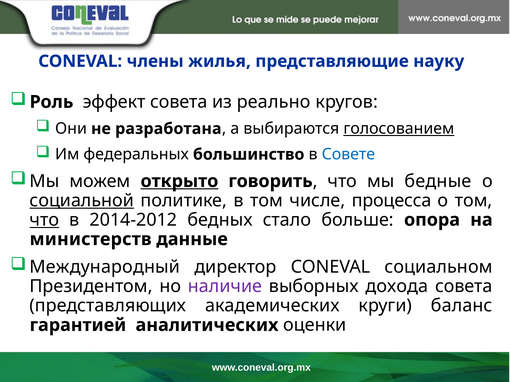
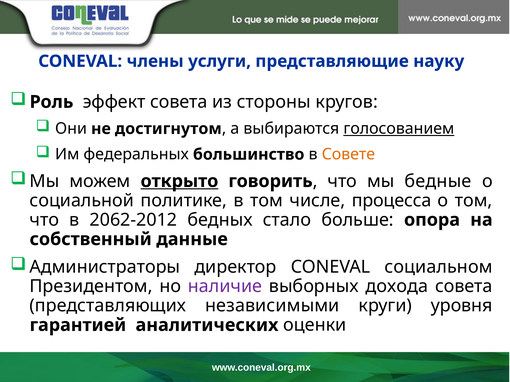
жилья: жилья -> услуги
реально: реально -> стороны
разработана: разработана -> достигнутом
Совете colour: blue -> orange
социальной underline: present -> none
что at (44, 220) underline: present -> none
2014-2012: 2014-2012 -> 2062-2012
министерств: министерств -> собственный
Международный: Международный -> Администраторы
академических: академических -> независимыми
баланс: баланс -> уровня
